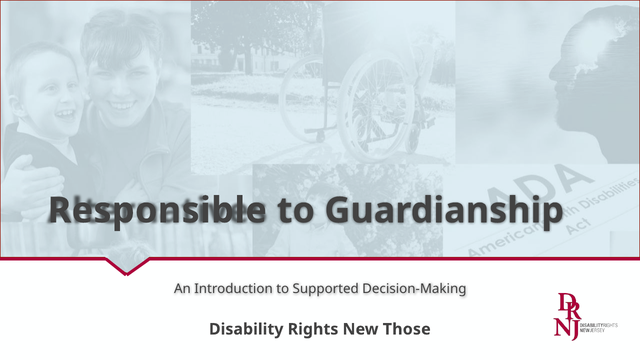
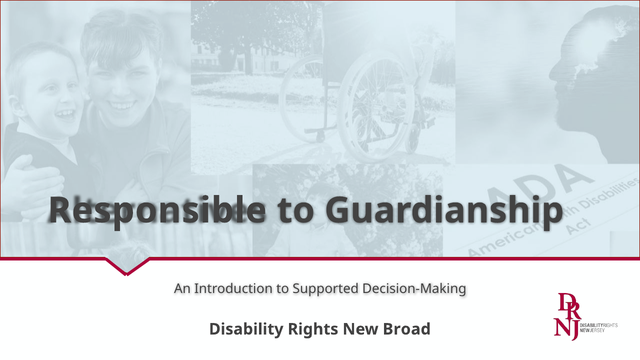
Those: Those -> Broad
